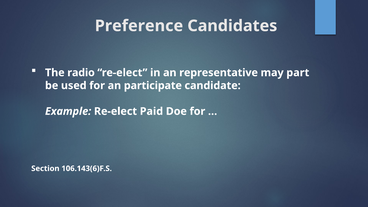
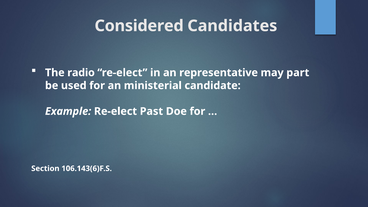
Preference: Preference -> Considered
participate: participate -> ministerial
Paid: Paid -> Past
